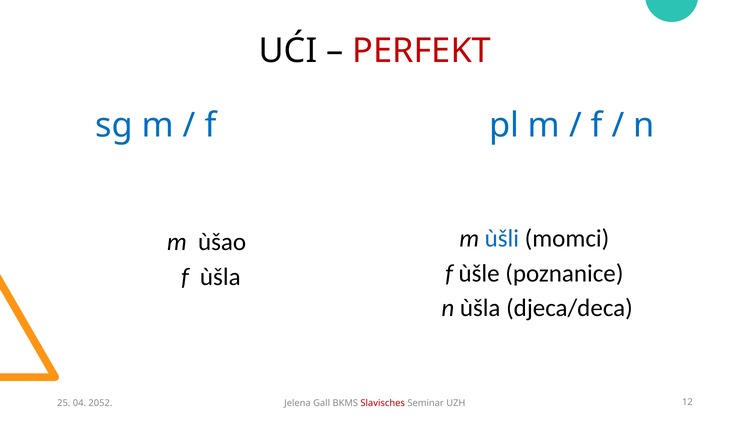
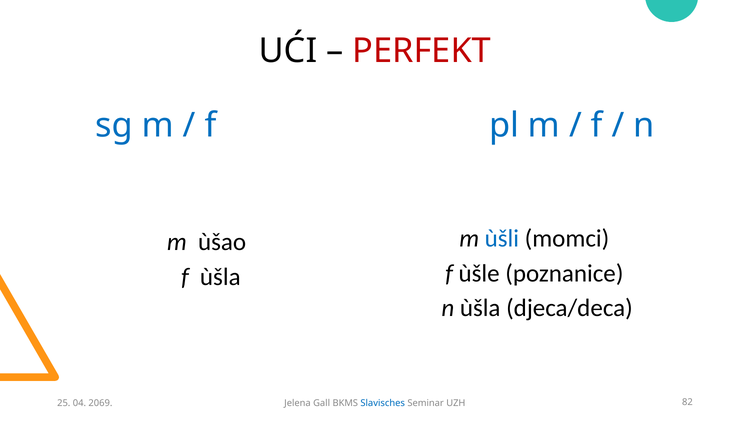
2052: 2052 -> 2069
Slavisches colour: red -> blue
12: 12 -> 82
